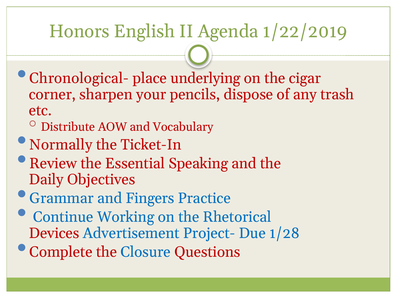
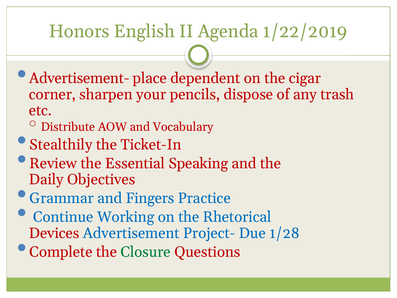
Chronological-: Chronological- -> Advertisement-
underlying: underlying -> dependent
Normally: Normally -> Stealthily
Closure colour: blue -> green
